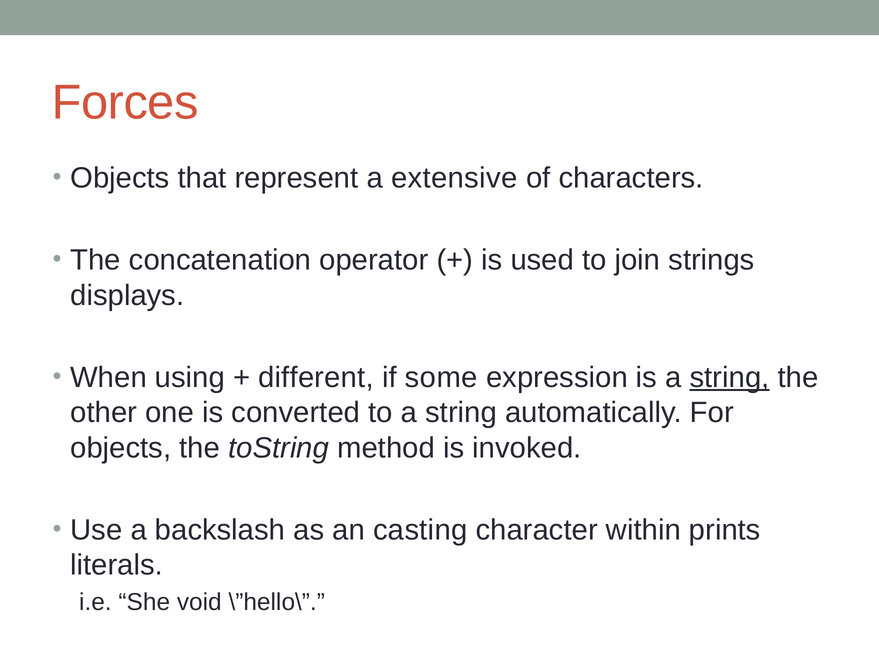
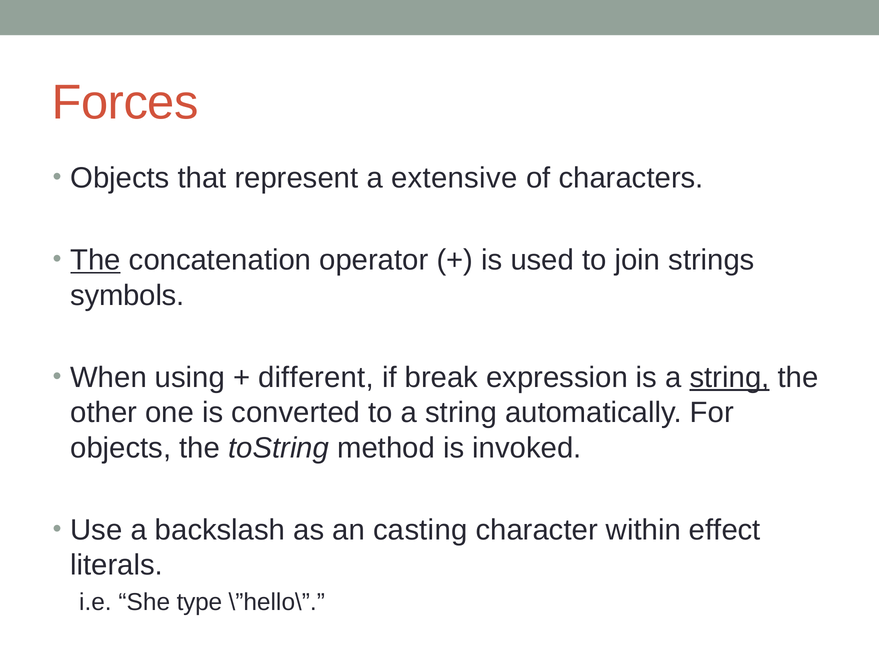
The at (96, 260) underline: none -> present
displays: displays -> symbols
some: some -> break
prints: prints -> effect
void: void -> type
